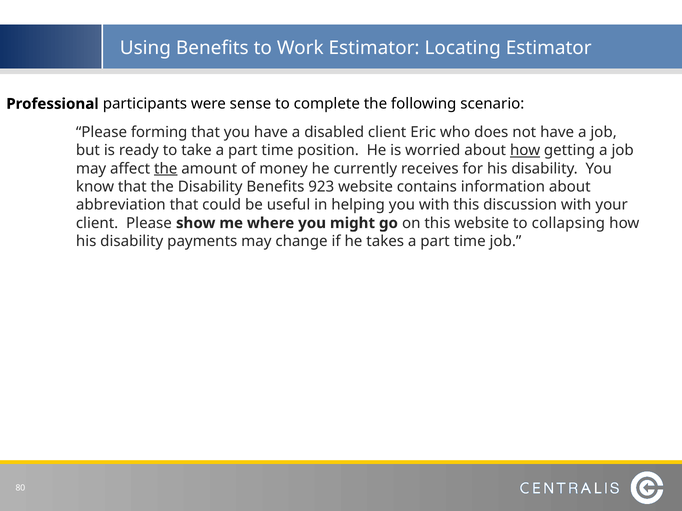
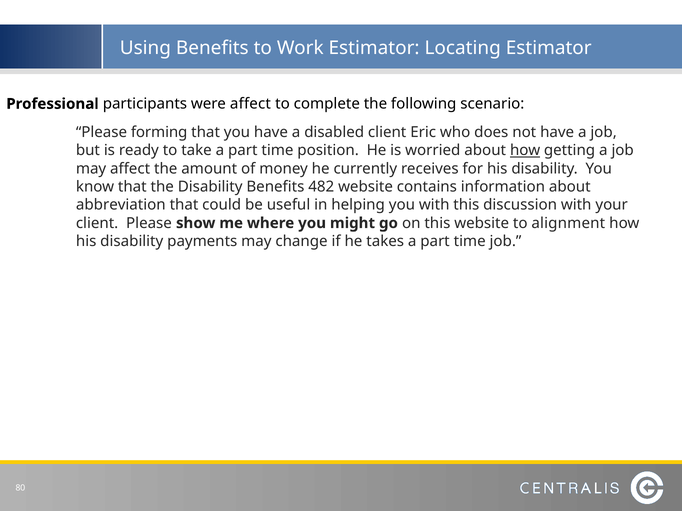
were sense: sense -> affect
the at (166, 169) underline: present -> none
923: 923 -> 482
collapsing: collapsing -> alignment
